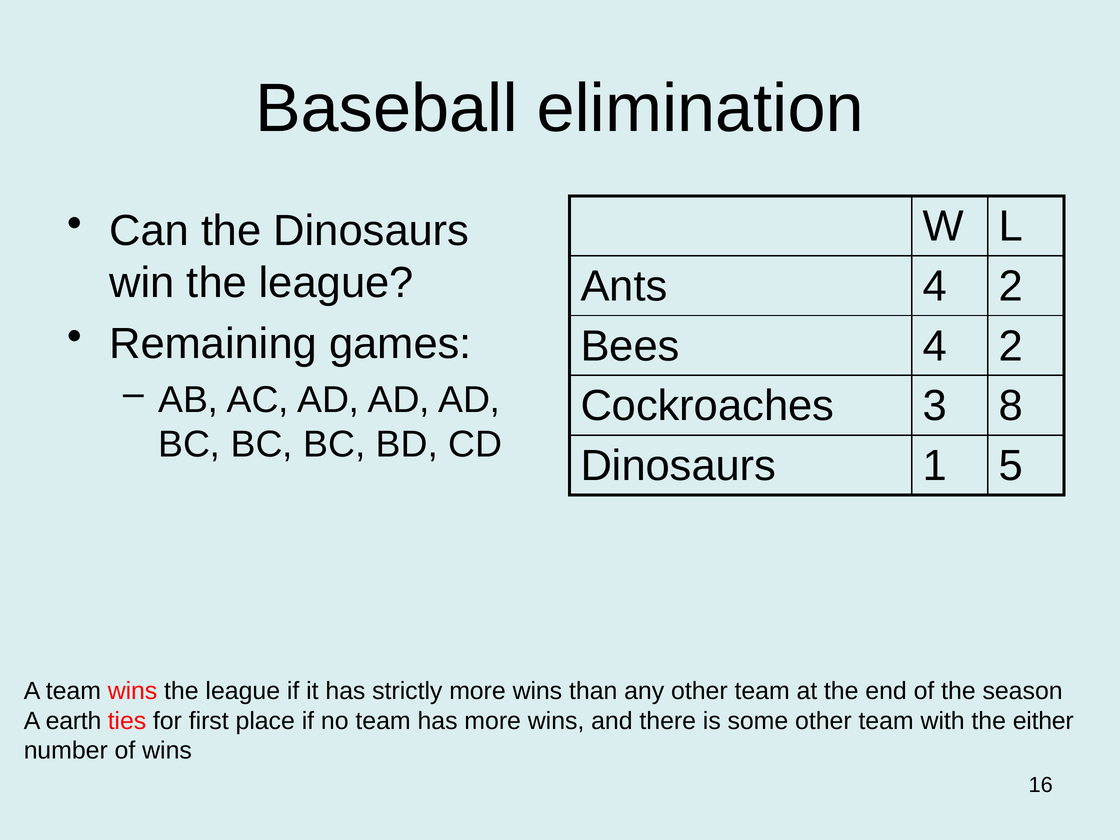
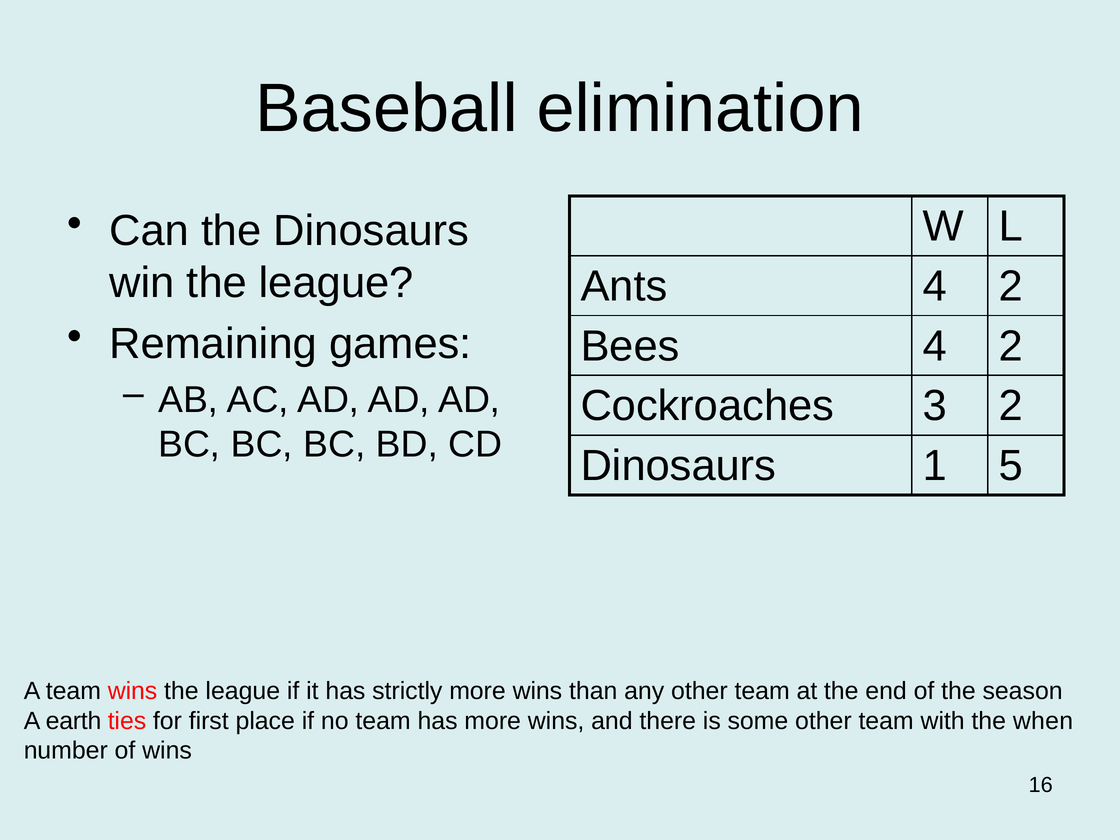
3 8: 8 -> 2
either: either -> when
